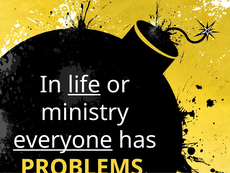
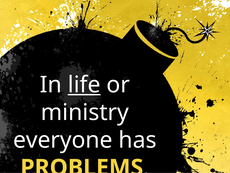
everyone underline: present -> none
